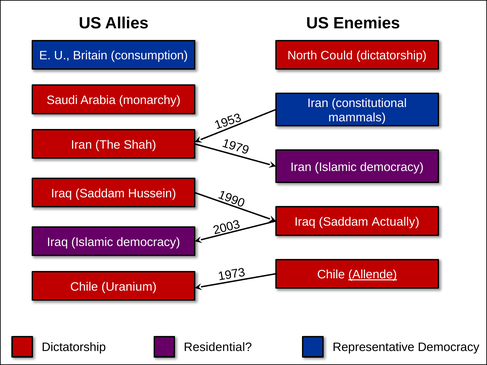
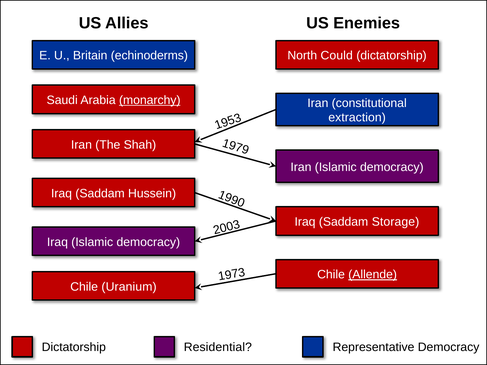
consumption: consumption -> echinoderms
monarchy underline: none -> present
mammals: mammals -> extraction
Actually: Actually -> Storage
